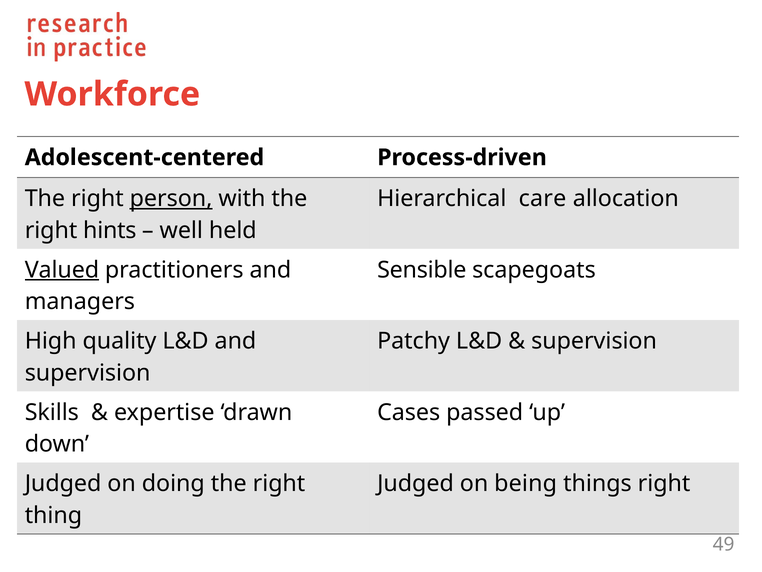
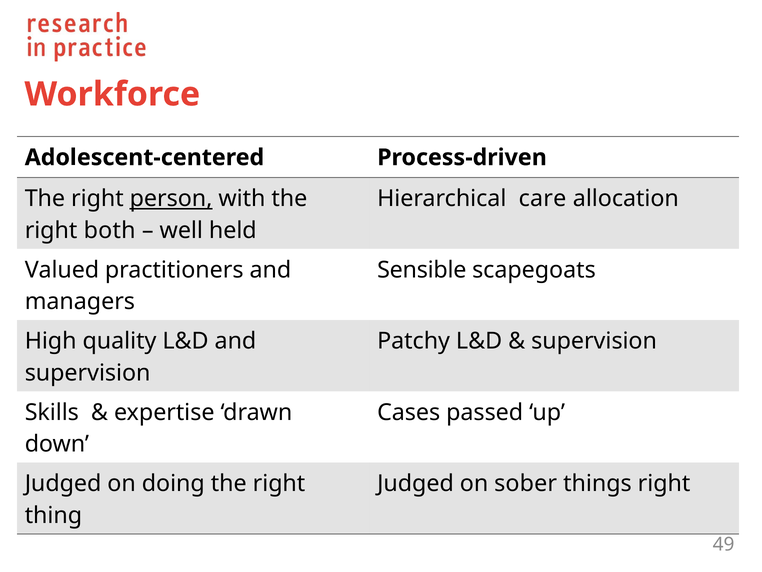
hints: hints -> both
Valued underline: present -> none
being: being -> sober
